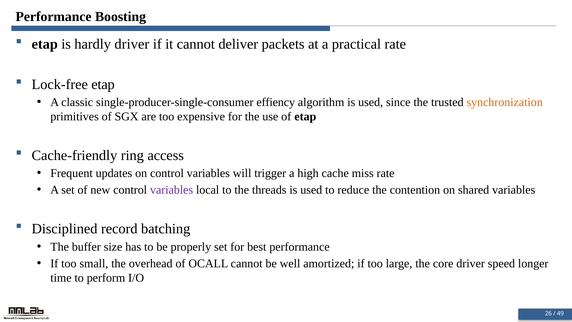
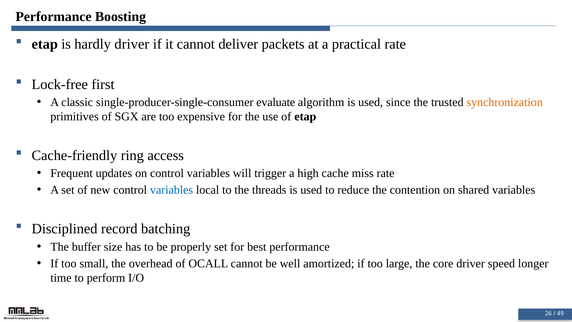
Lock-free etap: etap -> first
effiency: effiency -> evaluate
variables at (172, 190) colour: purple -> blue
